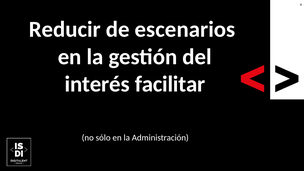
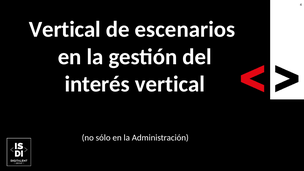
Reducir at (65, 29): Reducir -> Vertical
interés facilitar: facilitar -> vertical
